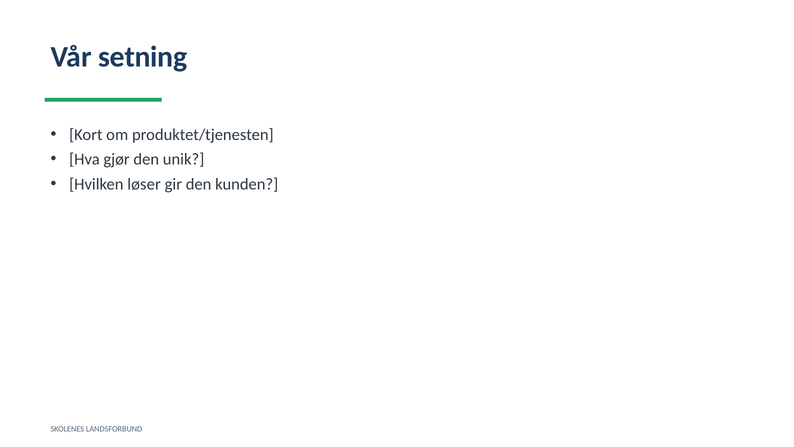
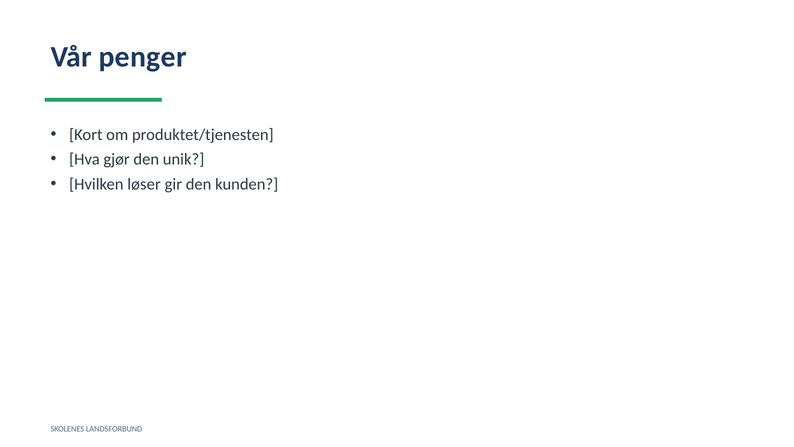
setning: setning -> penger
